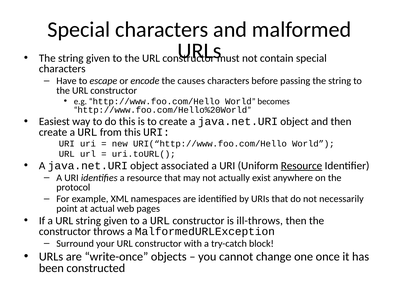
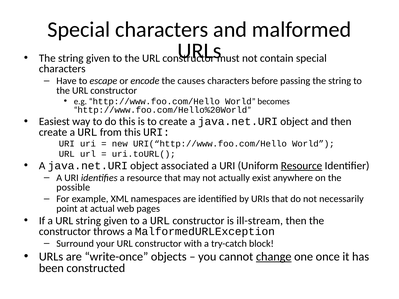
protocol: protocol -> possible
ill-throws: ill-throws -> ill-stream
change underline: none -> present
